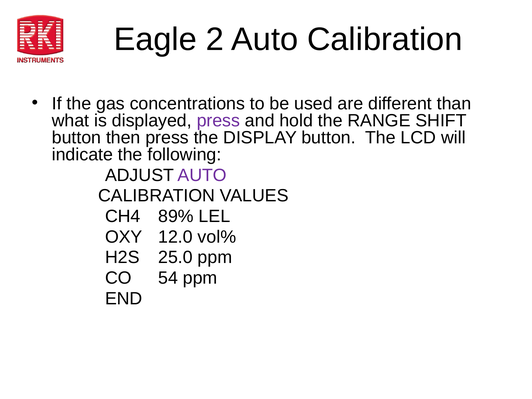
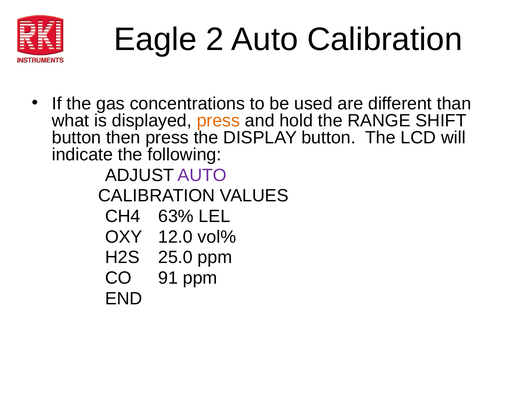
press at (218, 121) colour: purple -> orange
89%: 89% -> 63%
54: 54 -> 91
